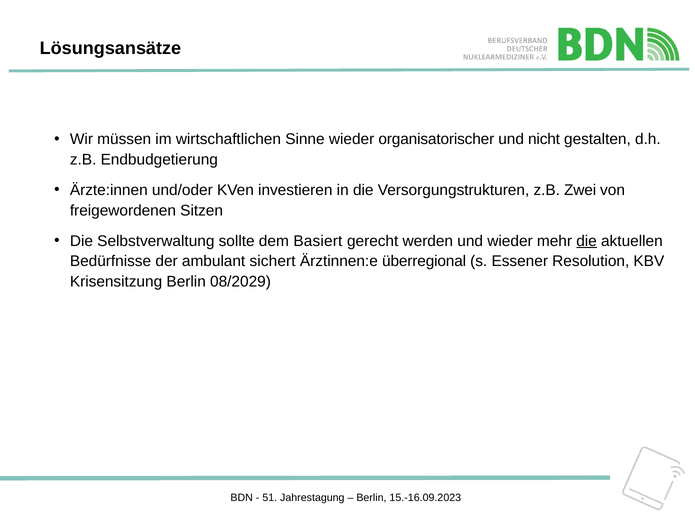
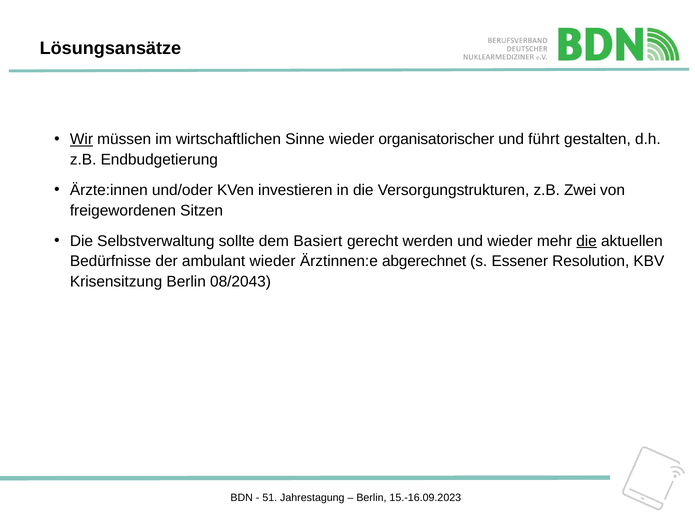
Wir underline: none -> present
nicht: nicht -> führt
ambulant sichert: sichert -> wieder
überregional: überregional -> abgerechnet
08/2029: 08/2029 -> 08/2043
